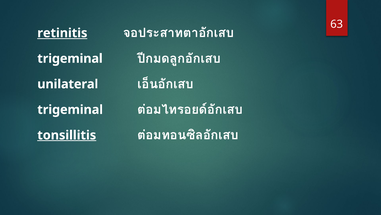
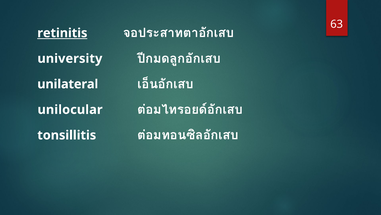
trigeminal at (70, 58): trigeminal -> university
trigeminal at (70, 109): trigeminal -> unilocular
tonsillitis underline: present -> none
